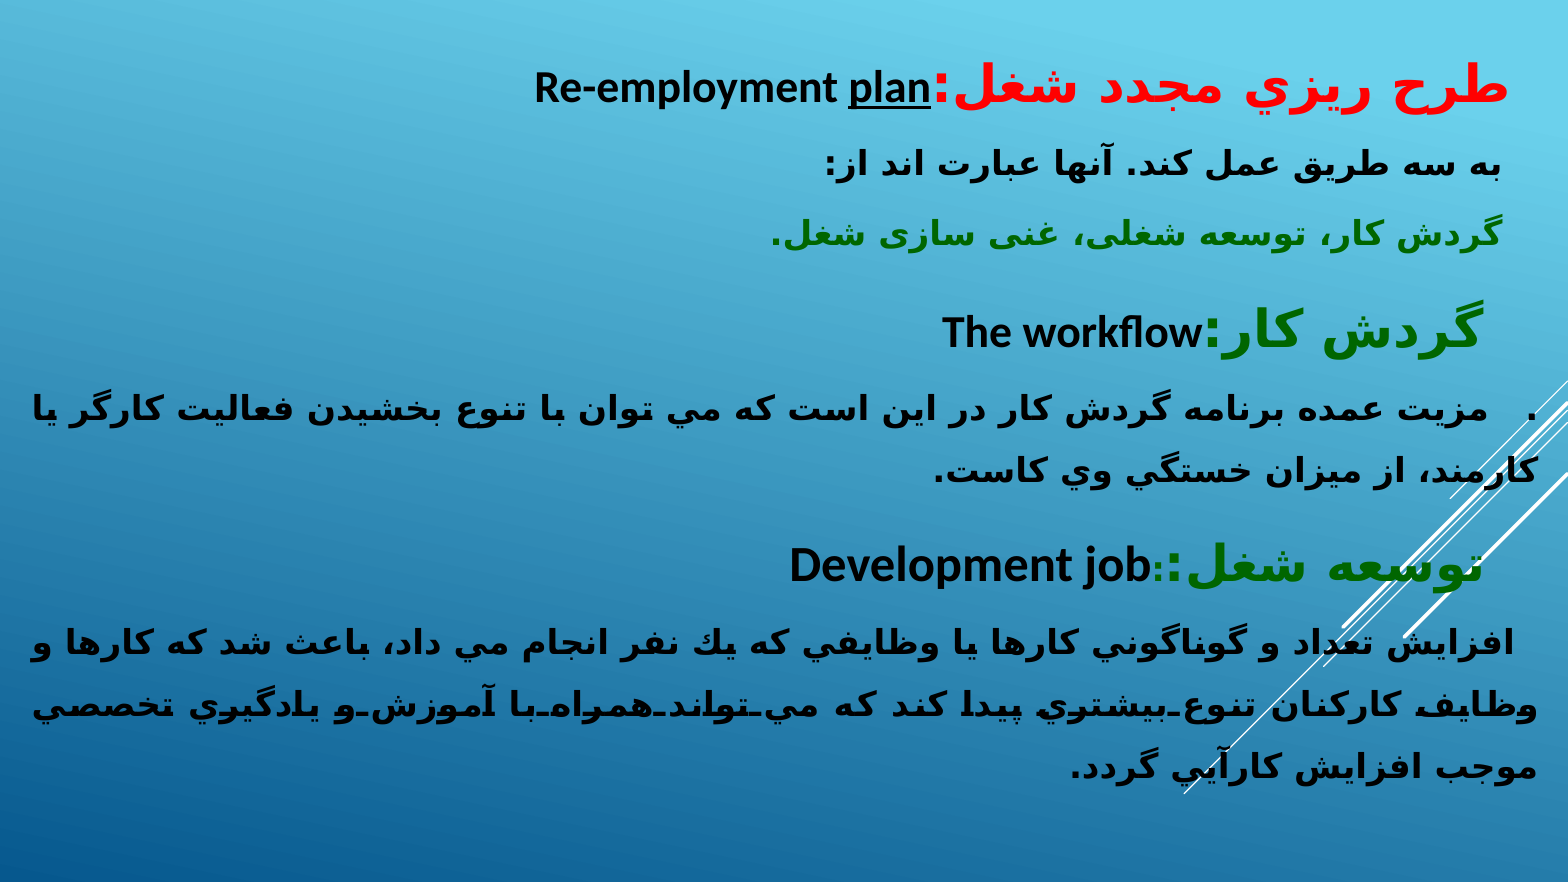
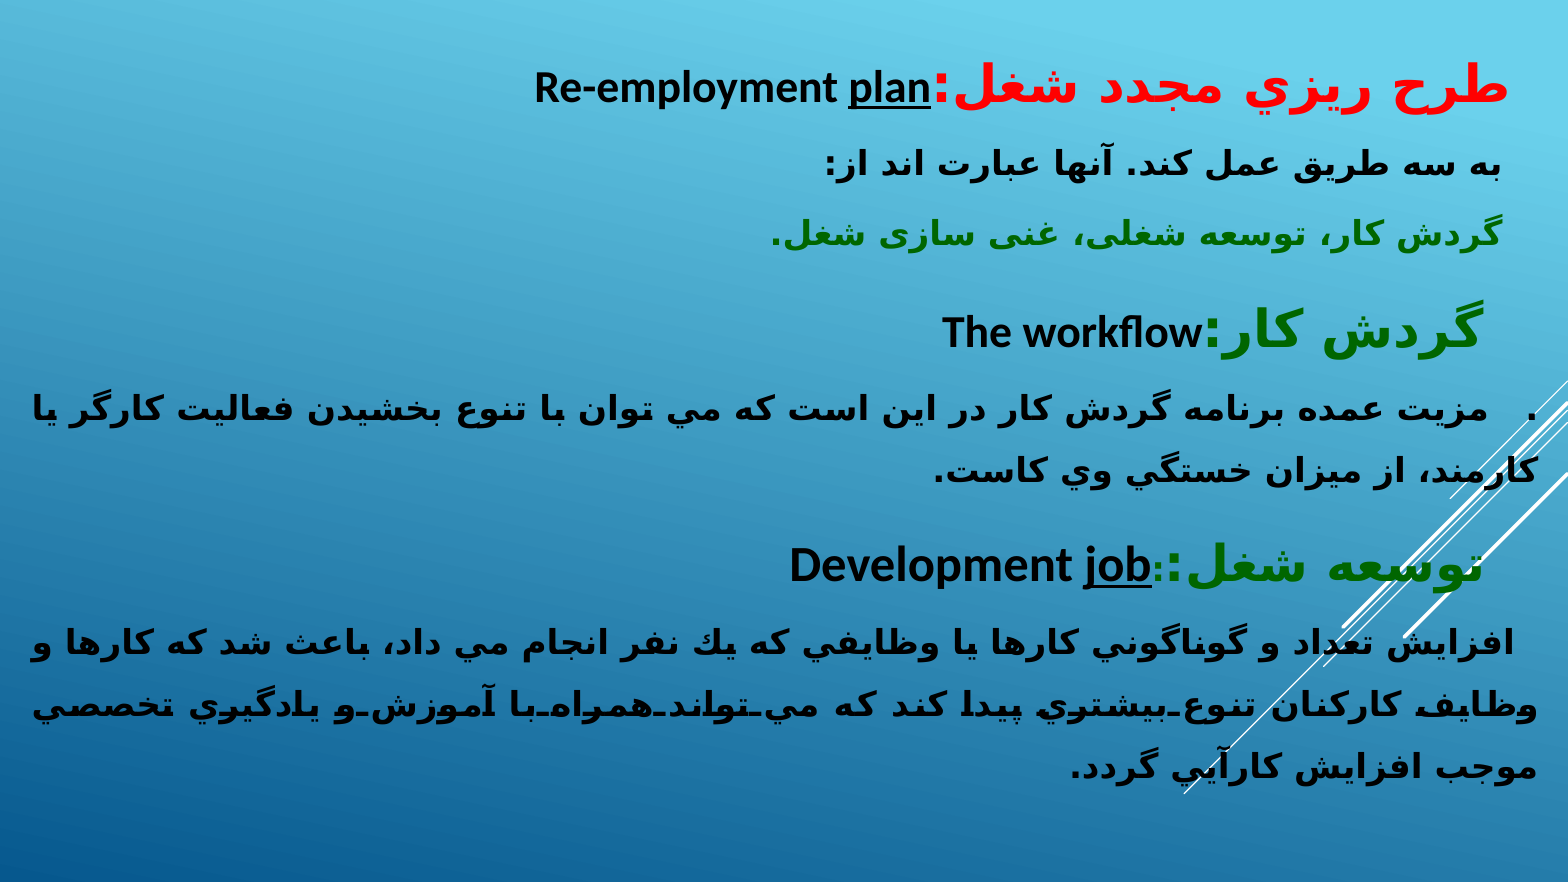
job underline: none -> present
